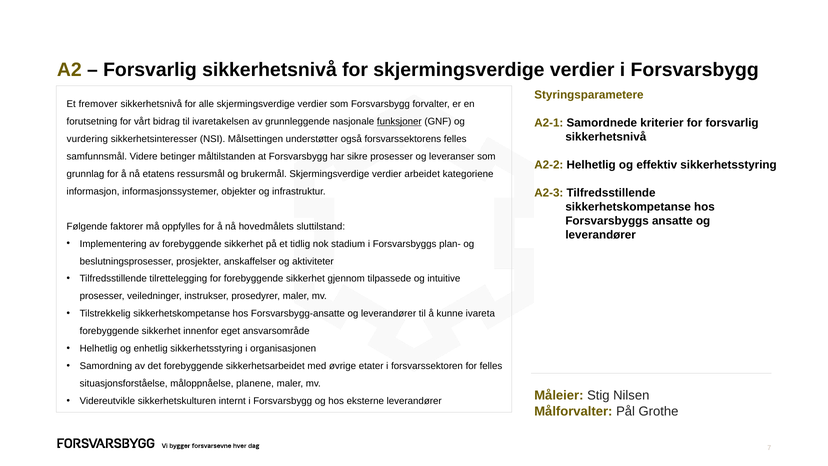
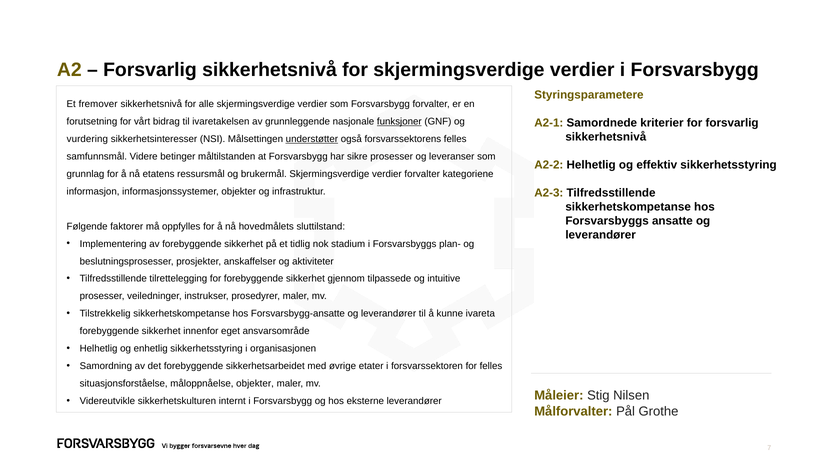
understøtter underline: none -> present
verdier arbeidet: arbeidet -> forvalter
måloppnåelse planene: planene -> objekter
